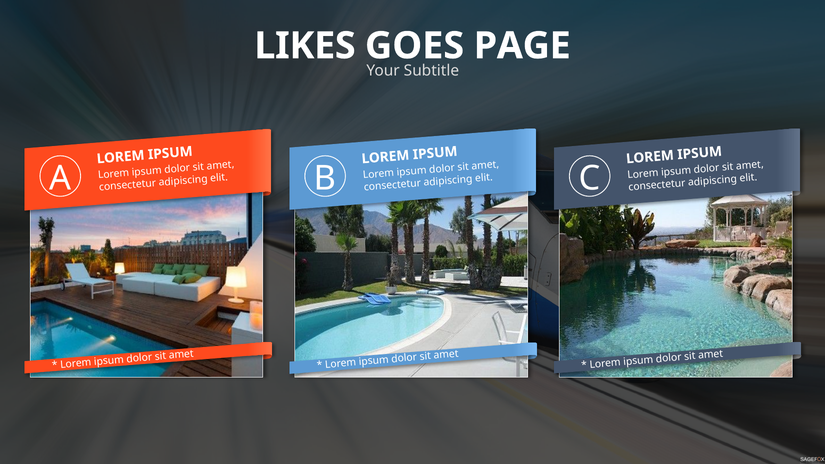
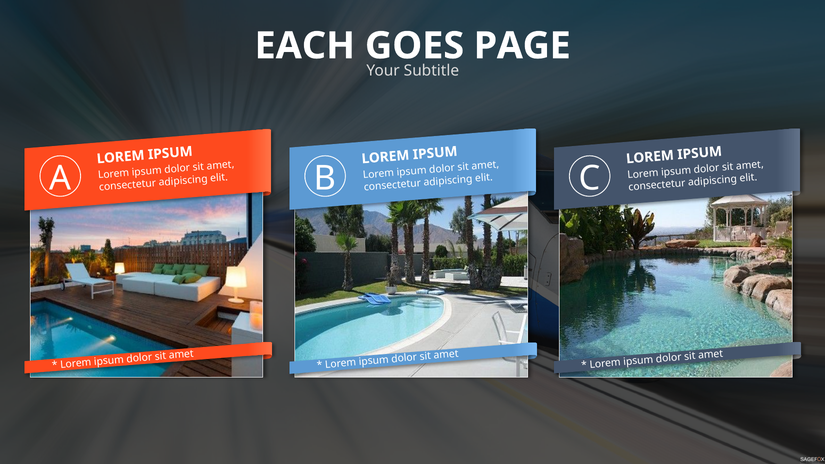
LIKES: LIKES -> EACH
